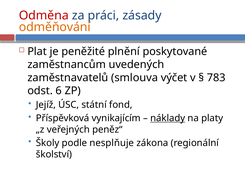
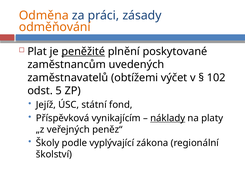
Odměna colour: red -> orange
peněžité underline: none -> present
smlouva: smlouva -> obtížemi
783: 783 -> 102
6: 6 -> 5
nesplňuje: nesplňuje -> vyplývající
